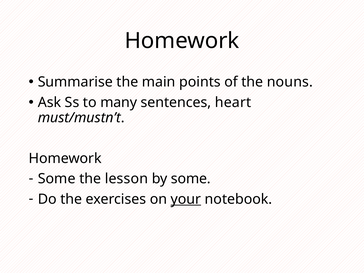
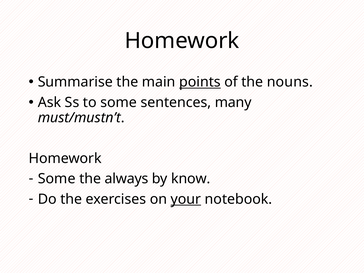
points underline: none -> present
to many: many -> some
heart: heart -> many
lesson: lesson -> always
by some: some -> know
